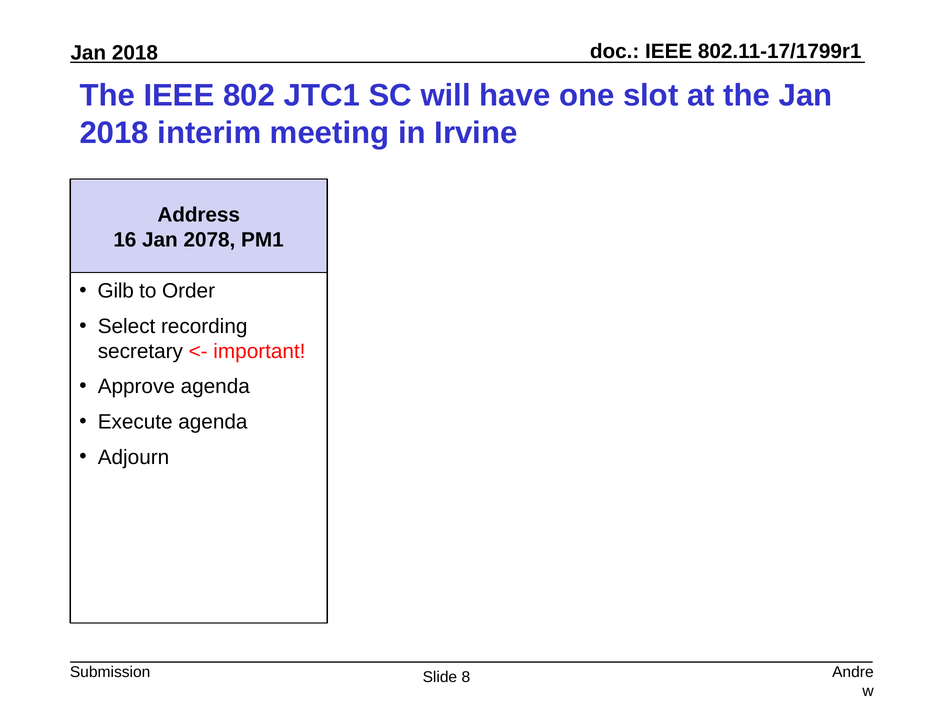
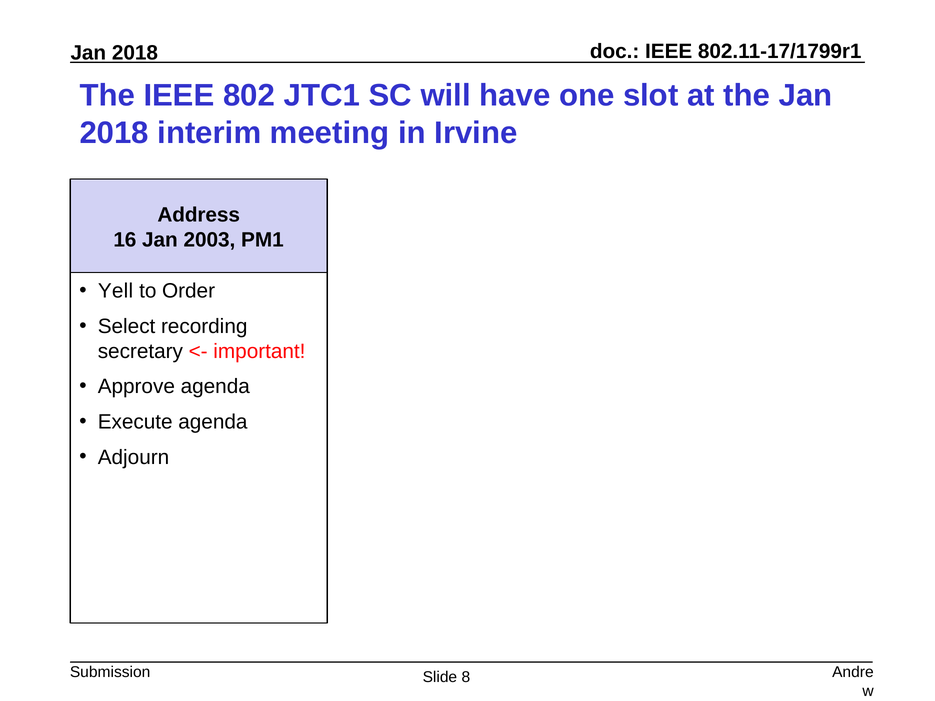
2078: 2078 -> 2003
Gilb: Gilb -> Yell
